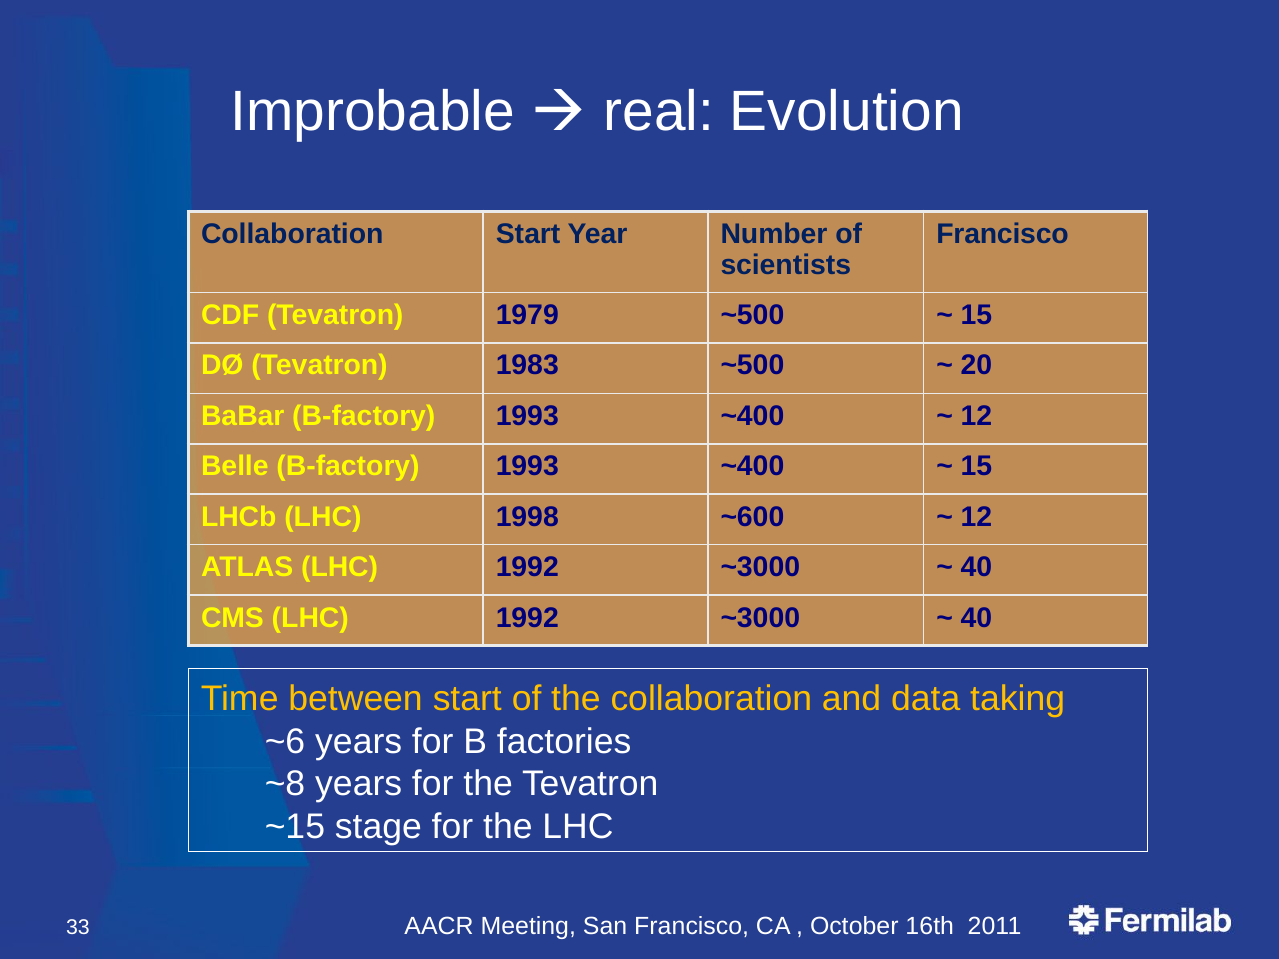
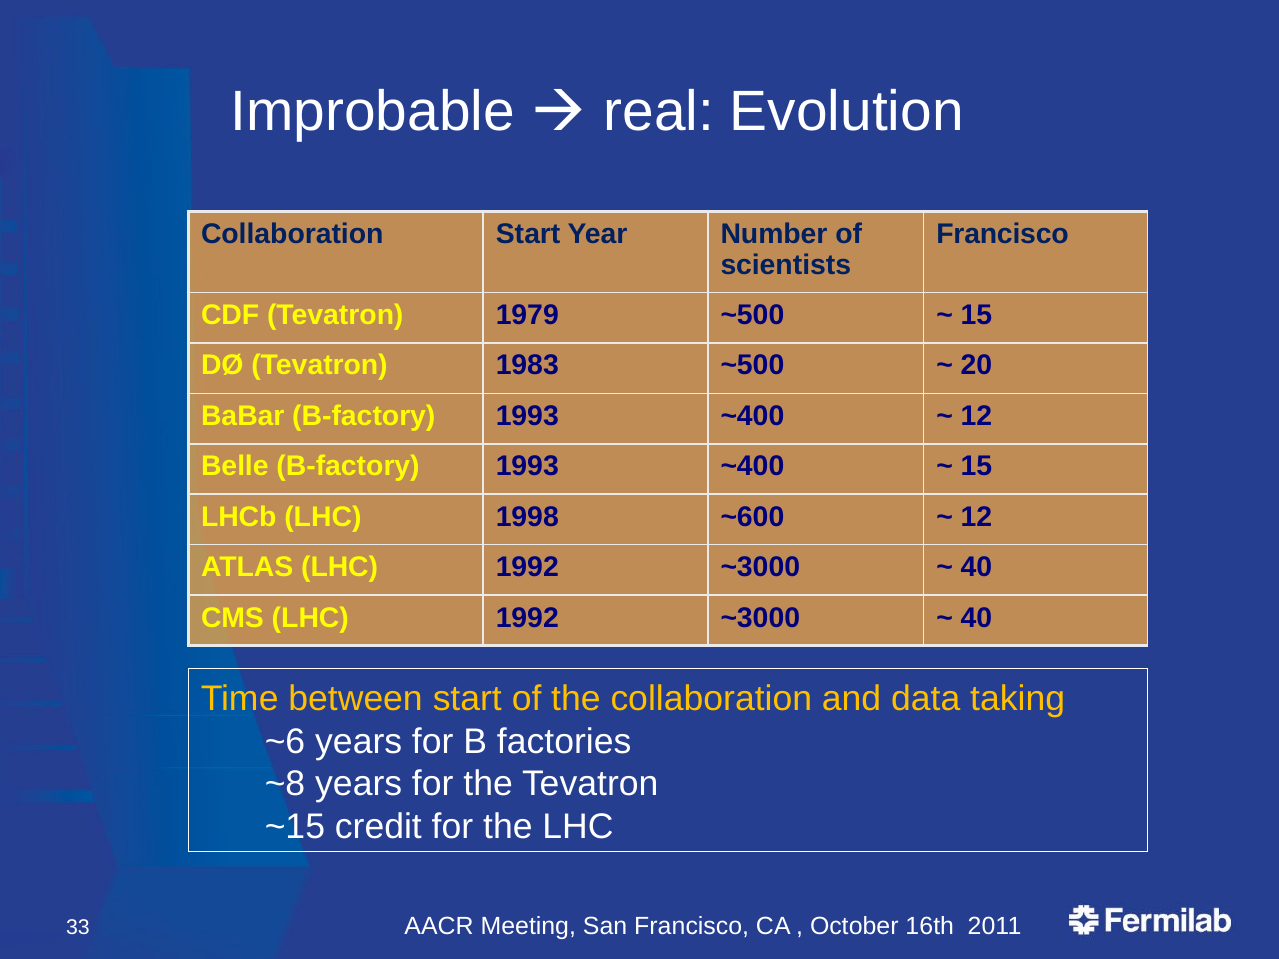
stage: stage -> credit
